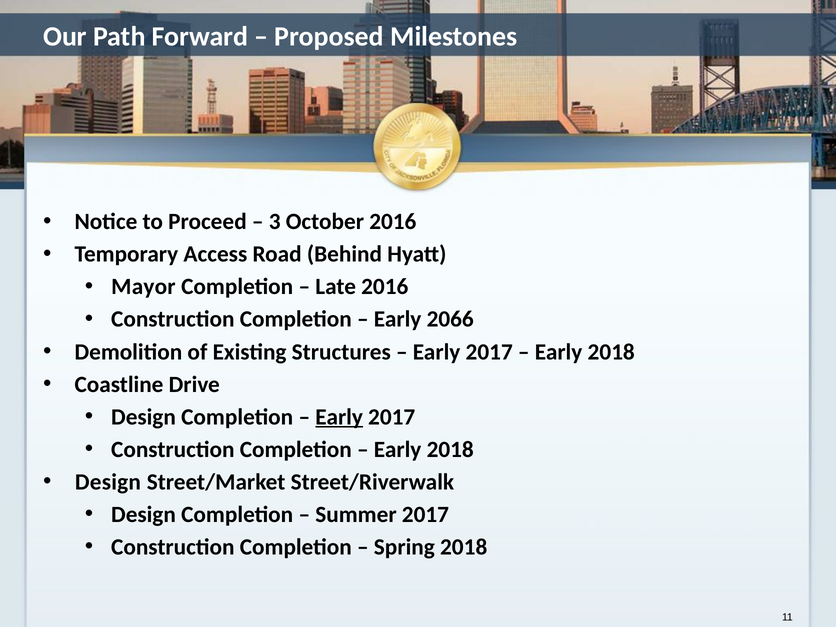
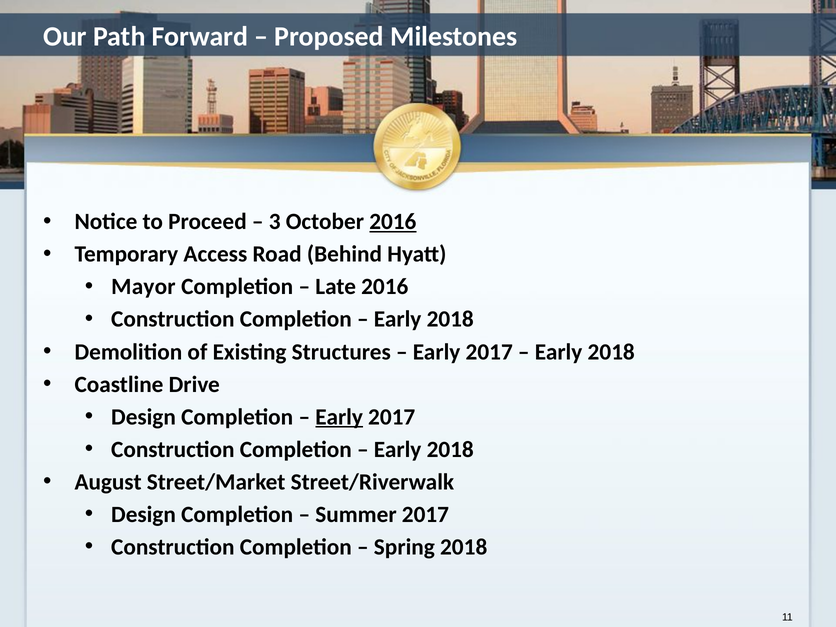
2016 at (393, 222) underline: none -> present
2066 at (450, 319): 2066 -> 2018
Design at (108, 482): Design -> August
